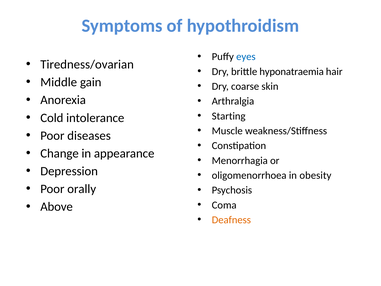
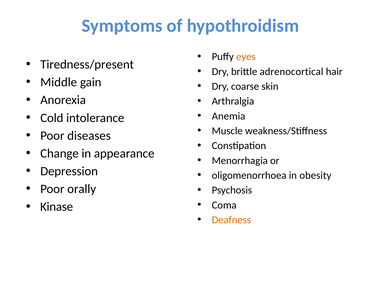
eyes colour: blue -> orange
Tiredness/ovarian: Tiredness/ovarian -> Tiredness/present
hyponatraemia: hyponatraemia -> adrenocortical
Starting: Starting -> Anemia
Above: Above -> Kinase
